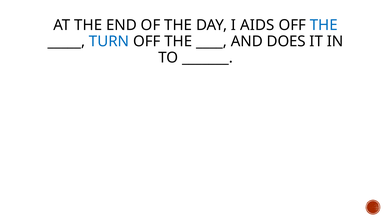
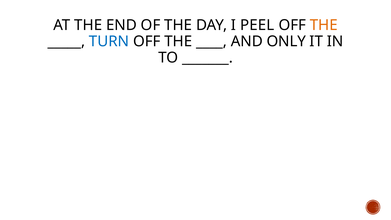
AIDS: AIDS -> PEEL
THE at (324, 25) colour: blue -> orange
DOES: DOES -> ONLY
